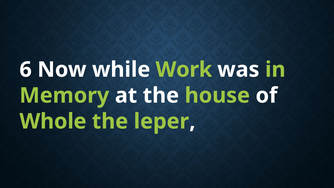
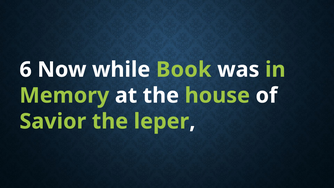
Work: Work -> Book
Whole: Whole -> Savior
